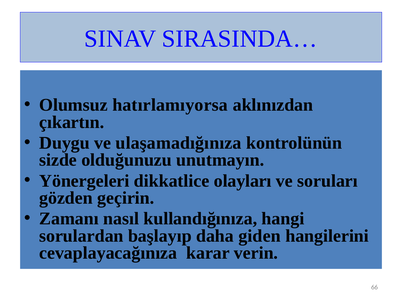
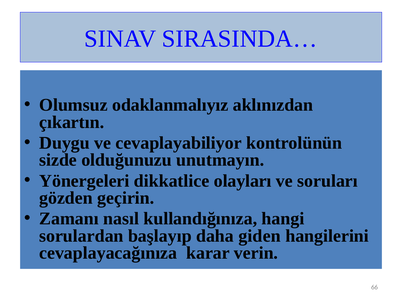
hatırlamıyorsa: hatırlamıyorsa -> odaklanmalıyız
ulaşamadığınıza: ulaşamadığınıza -> cevaplayabiliyor
